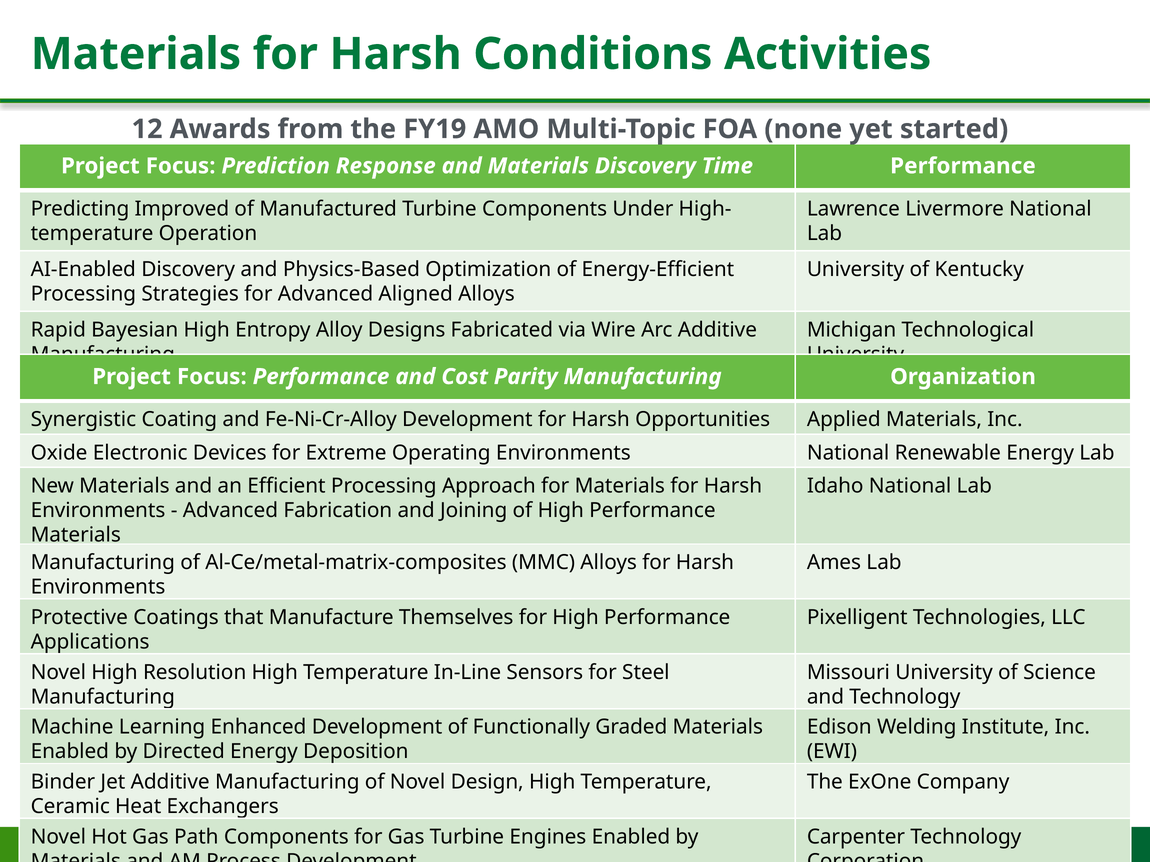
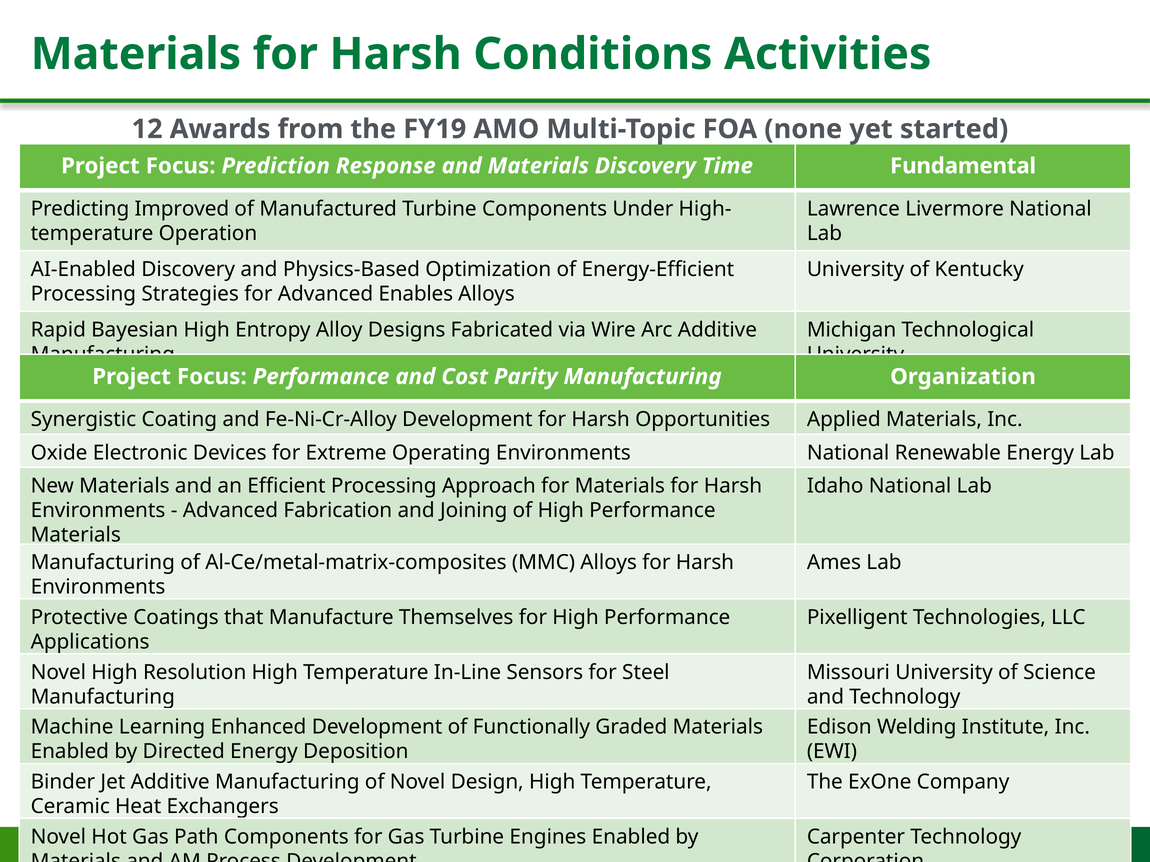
Time Performance: Performance -> Fundamental
Aligned: Aligned -> Enables
